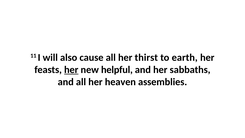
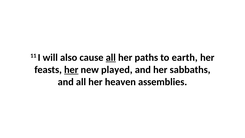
all at (111, 57) underline: none -> present
thirst: thirst -> paths
helpful: helpful -> played
